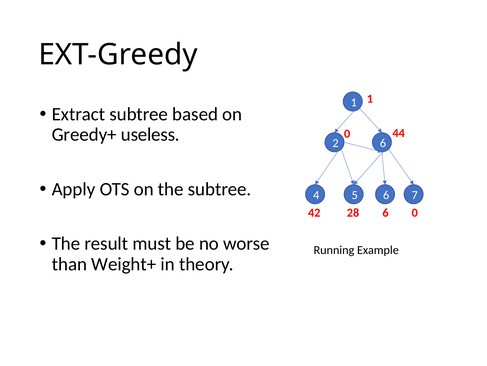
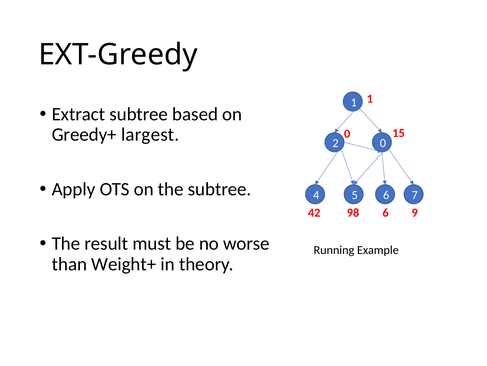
useless: useless -> largest
44: 44 -> 15
2 6: 6 -> 0
28: 28 -> 98
6 0: 0 -> 9
